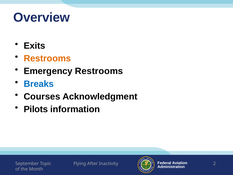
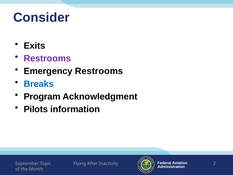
Overview: Overview -> Consider
Restrooms at (47, 58) colour: orange -> purple
Courses: Courses -> Program
